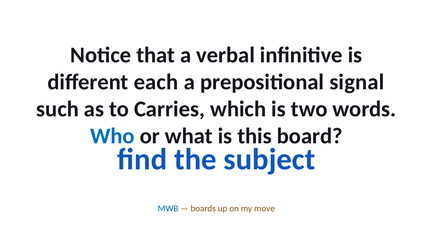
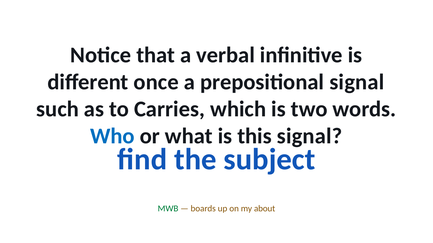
each: each -> once
this board: board -> signal
MWB colour: blue -> green
move: move -> about
